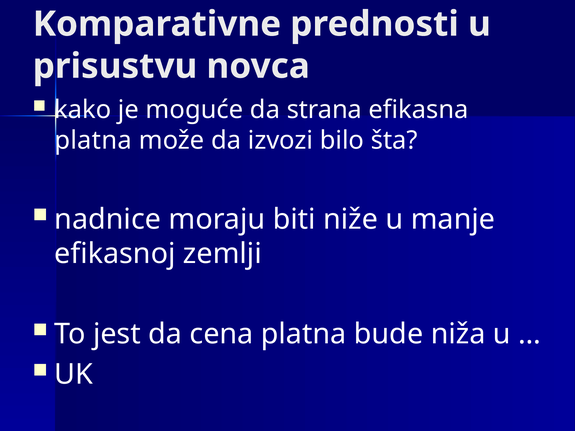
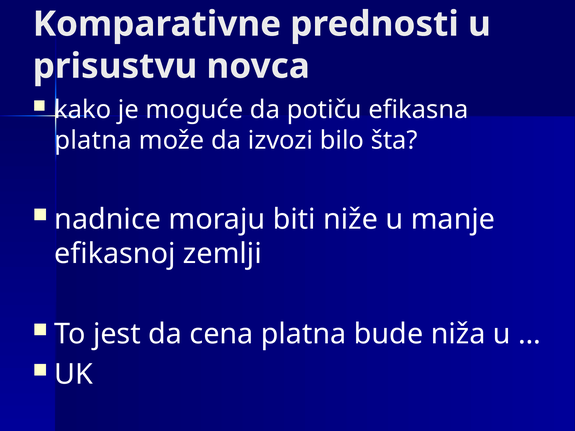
strana: strana -> potiču
